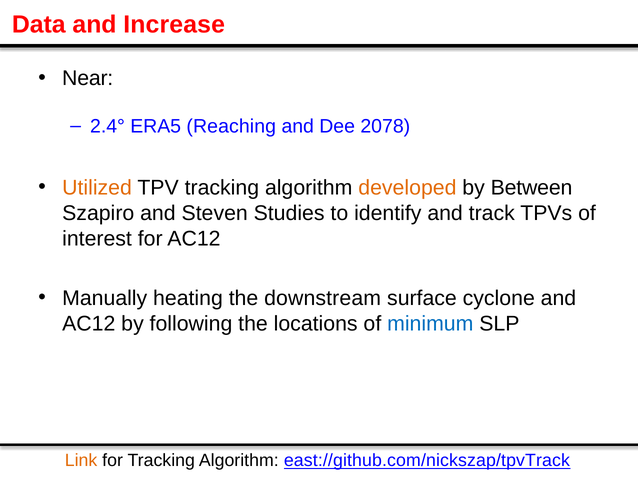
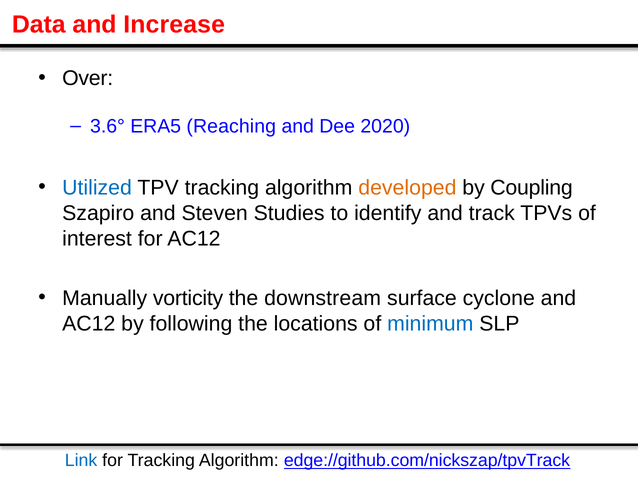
Near: Near -> Over
2.4°: 2.4° -> 3.6°
2078: 2078 -> 2020
Utilized colour: orange -> blue
Between: Between -> Coupling
heating: heating -> vorticity
Link colour: orange -> blue
east://github.com/nickszap/tpvTrack: east://github.com/nickszap/tpvTrack -> edge://github.com/nickszap/tpvTrack
